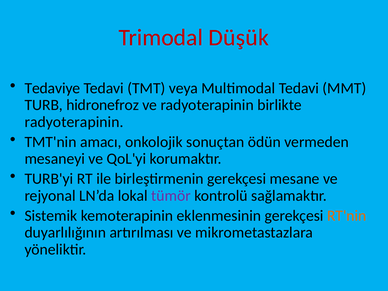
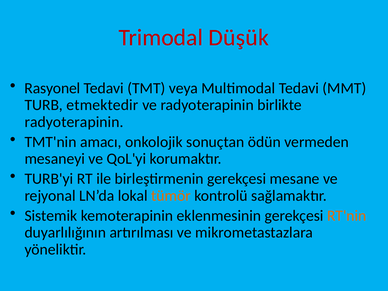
Tedaviye: Tedaviye -> Rasyonel
hidronefroz: hidronefroz -> etmektedir
tümör colour: purple -> orange
